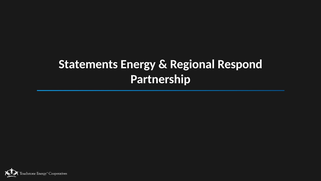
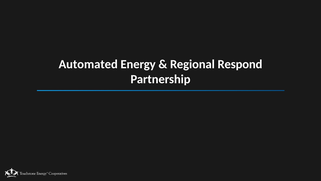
Statements: Statements -> Automated
